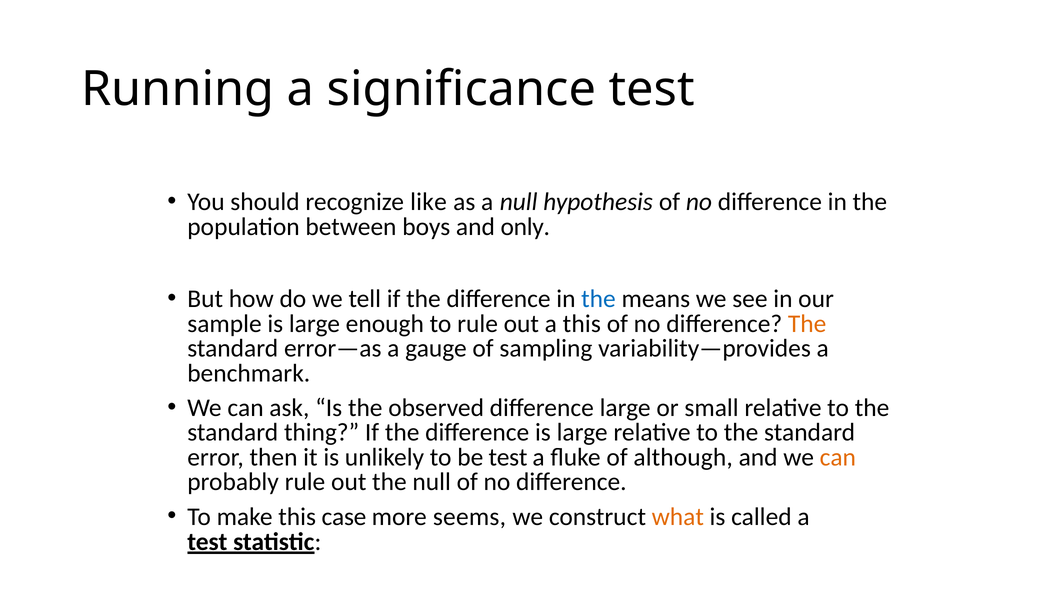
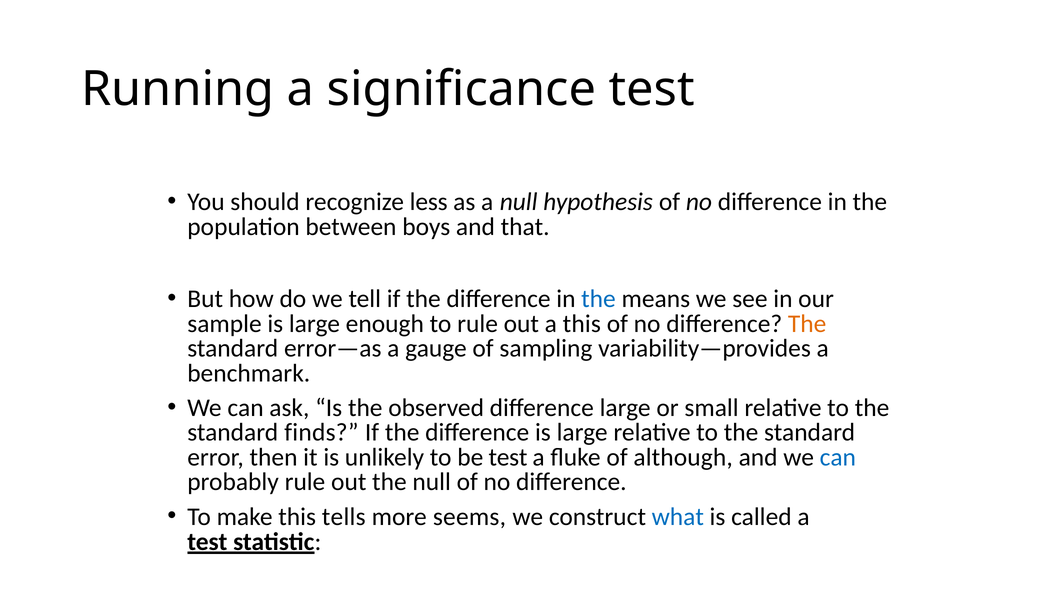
like: like -> less
only: only -> that
thing: thing -> finds
can at (838, 457) colour: orange -> blue
case: case -> tells
what colour: orange -> blue
